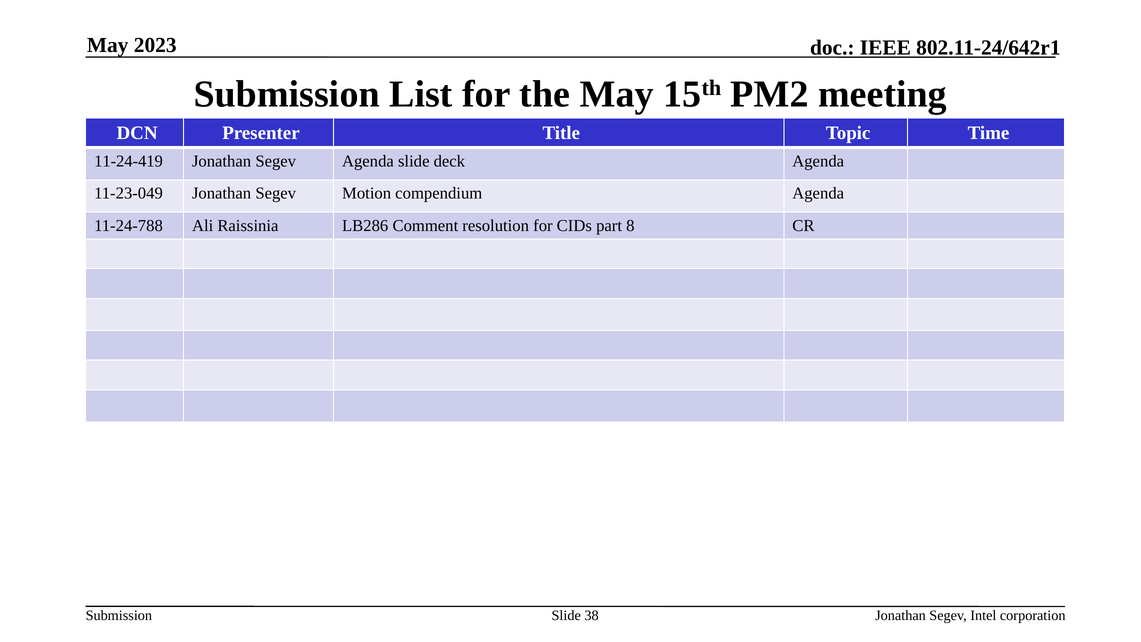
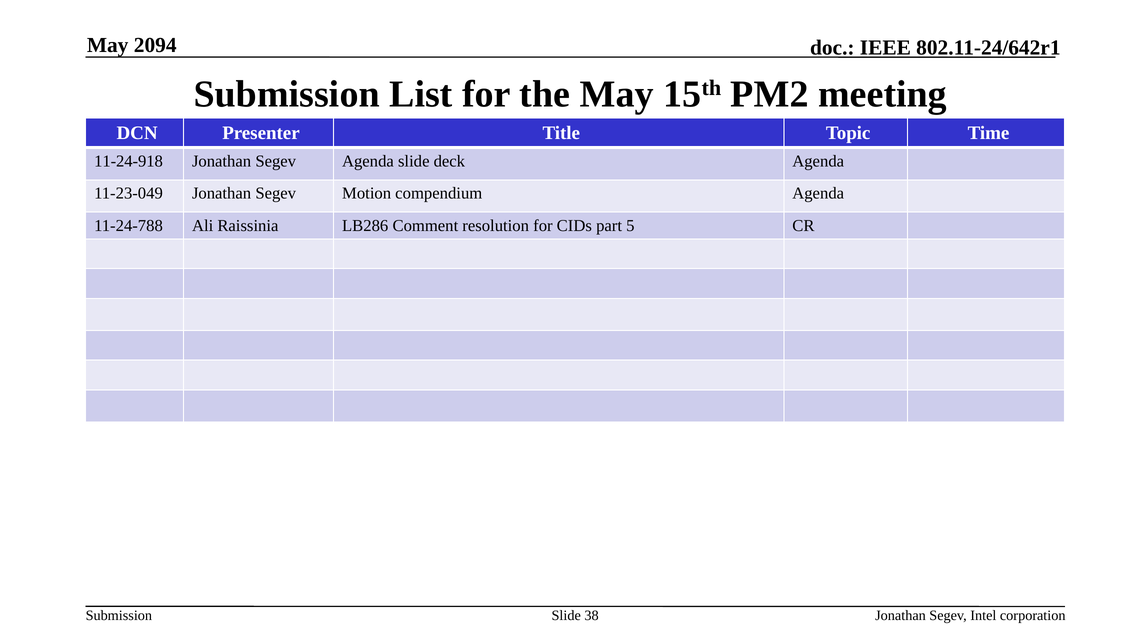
2023: 2023 -> 2094
11-24-419: 11-24-419 -> 11-24-918
8: 8 -> 5
